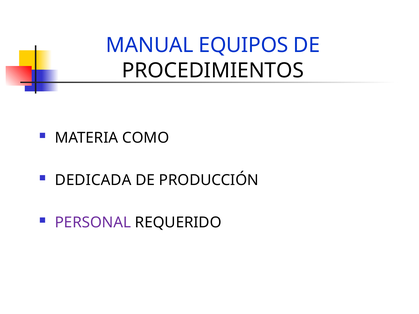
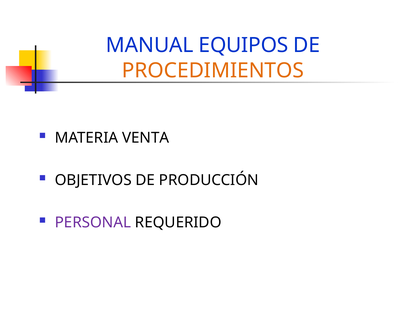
PROCEDIMIENTOS colour: black -> orange
COMO: COMO -> VENTA
DEDICADA: DEDICADA -> OBJETIVOS
